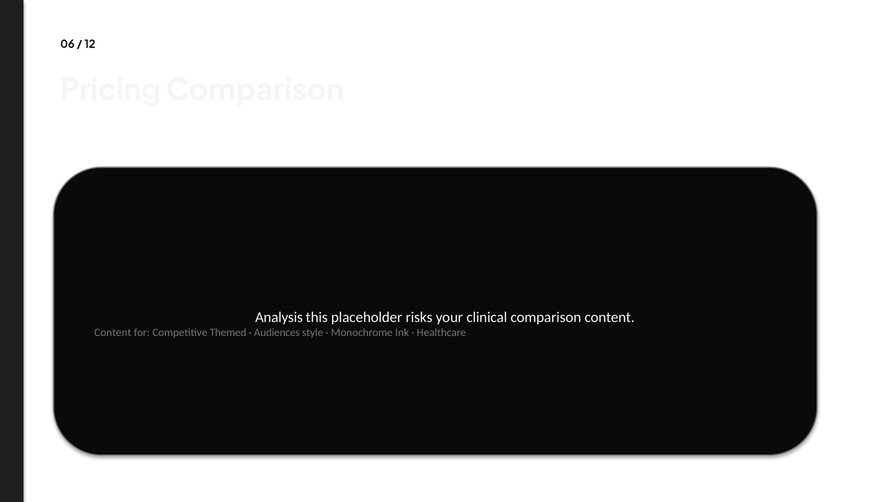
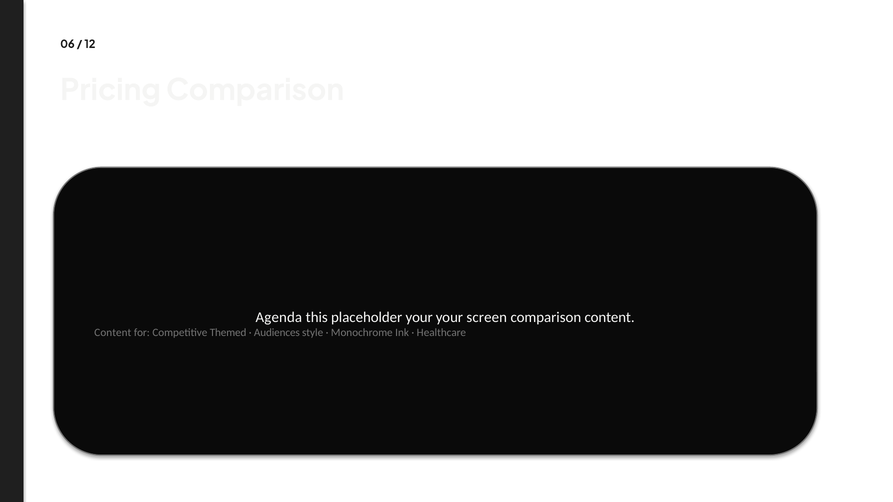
Analysis: Analysis -> Agenda
placeholder risks: risks -> your
clinical: clinical -> screen
